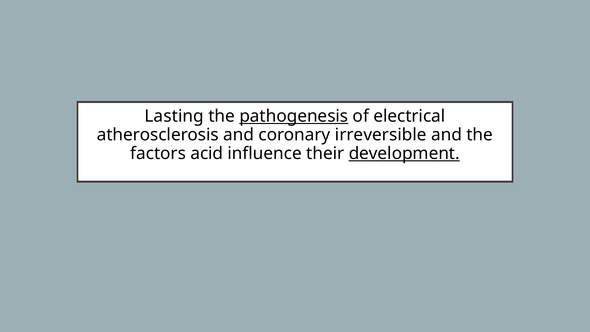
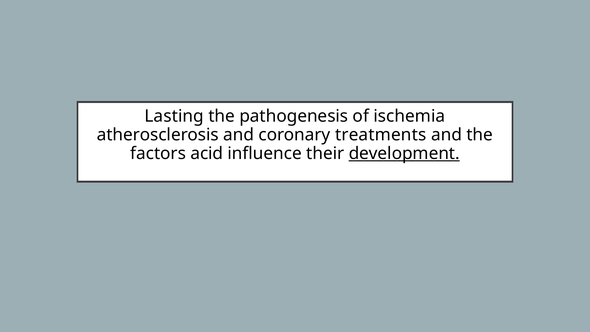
pathogenesis underline: present -> none
electrical: electrical -> ischemia
irreversible: irreversible -> treatments
